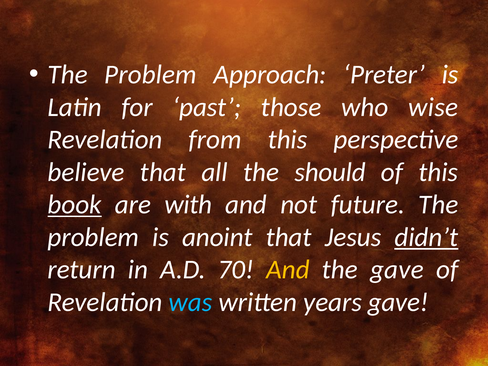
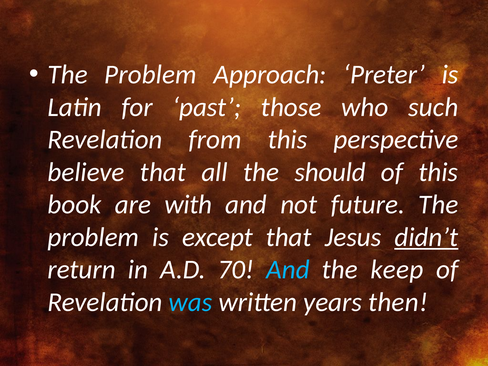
wise: wise -> such
book underline: present -> none
anoint: anoint -> except
And at (288, 270) colour: yellow -> light blue
the gave: gave -> keep
years gave: gave -> then
